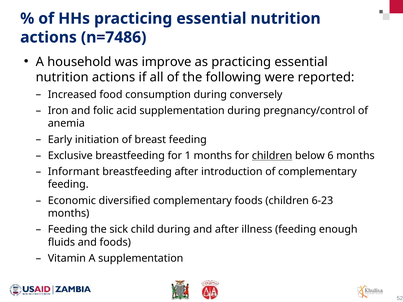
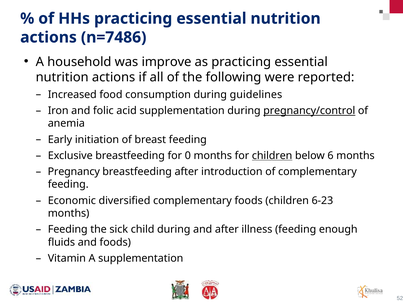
conversely: conversely -> guidelines
pregnancy/control underline: none -> present
1: 1 -> 0
Informant: Informant -> Pregnancy
